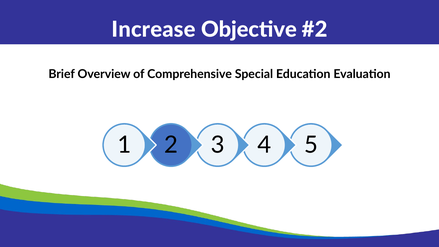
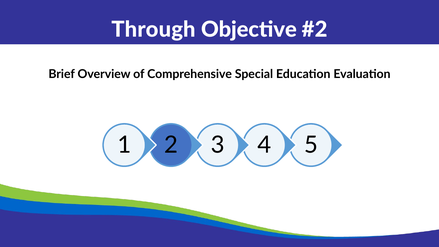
Increase: Increase -> Through
